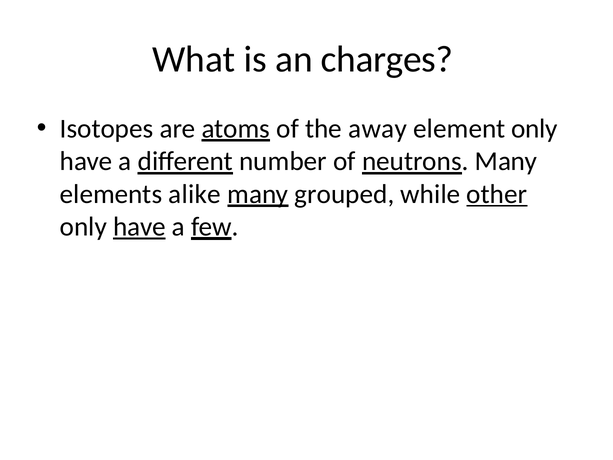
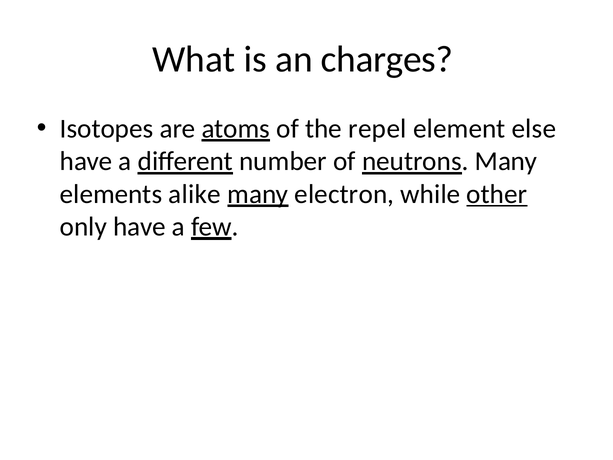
away: away -> repel
element only: only -> else
grouped: grouped -> electron
have at (140, 227) underline: present -> none
